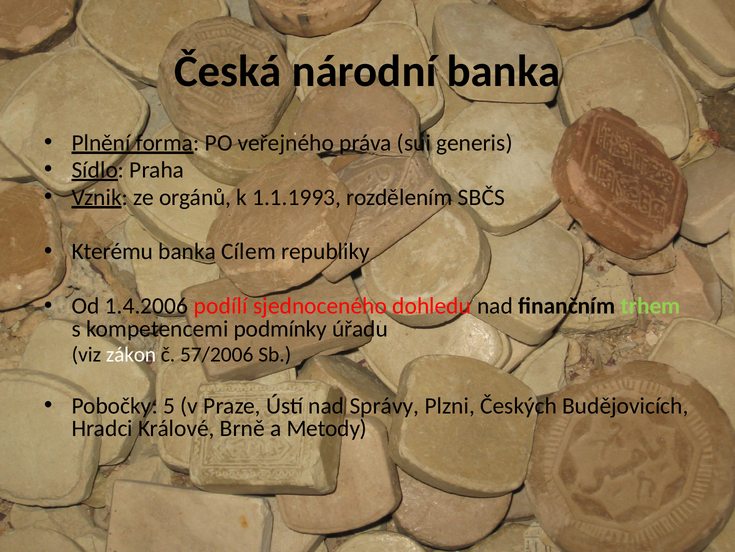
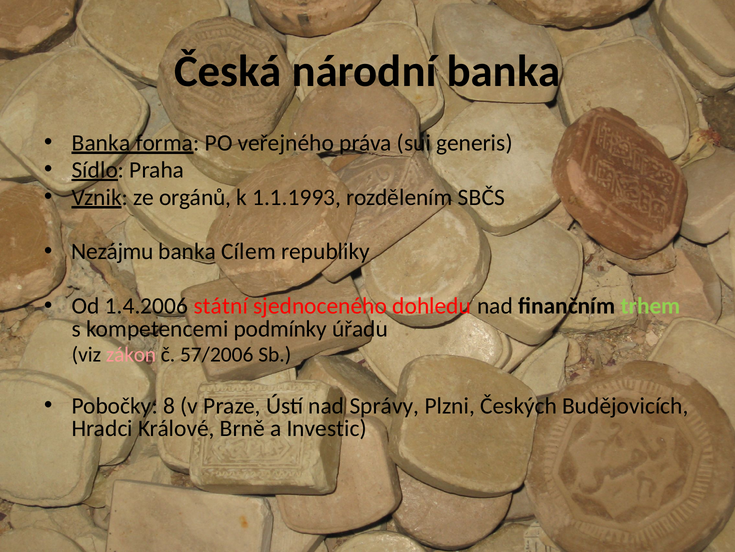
Plnění at (101, 143): Plnění -> Banka
Kterému: Kterému -> Nezájmu
podílí: podílí -> státní
zákon colour: white -> pink
5: 5 -> 8
Metody: Metody -> Investic
